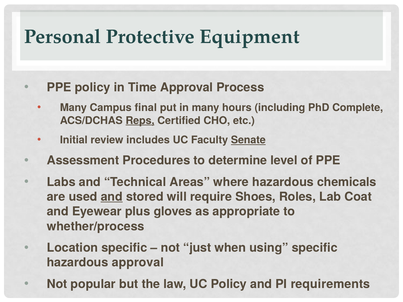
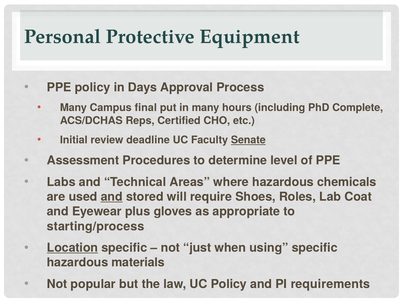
Time: Time -> Days
Reps underline: present -> none
includes: includes -> deadline
whether/process: whether/process -> starting/process
Location underline: none -> present
hazardous approval: approval -> materials
